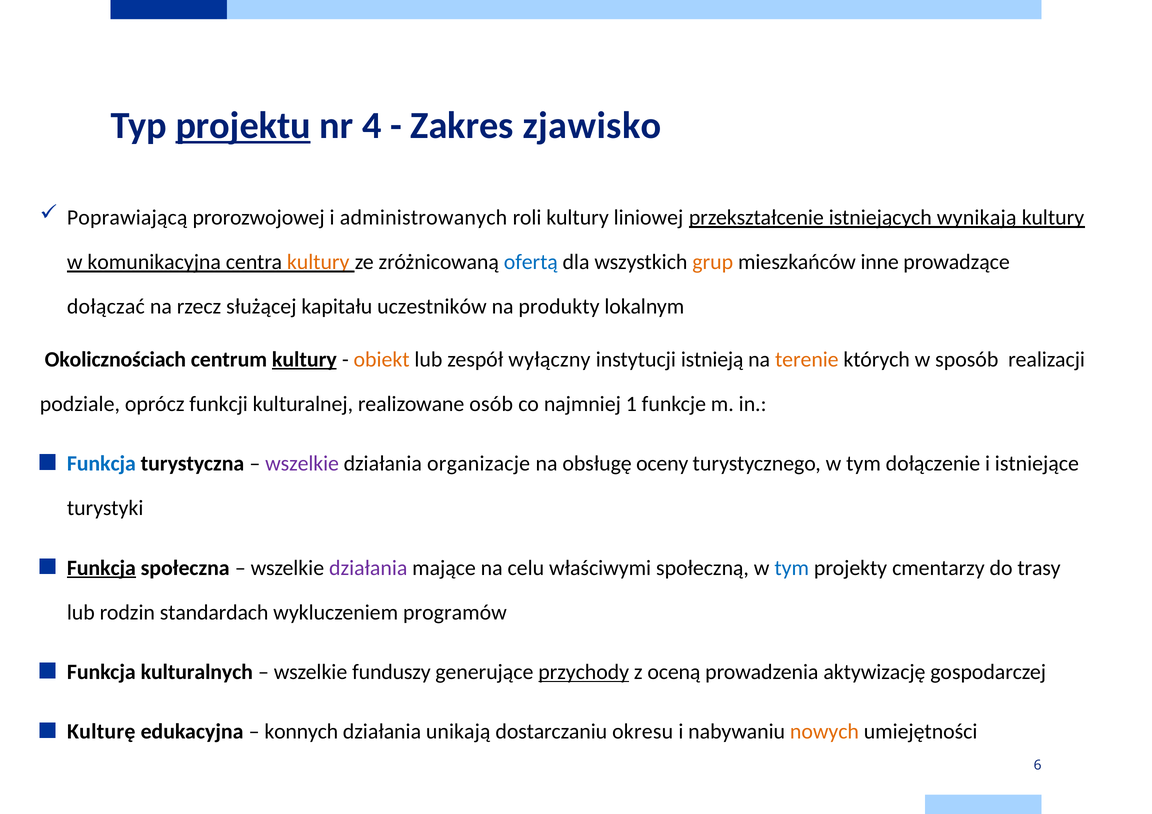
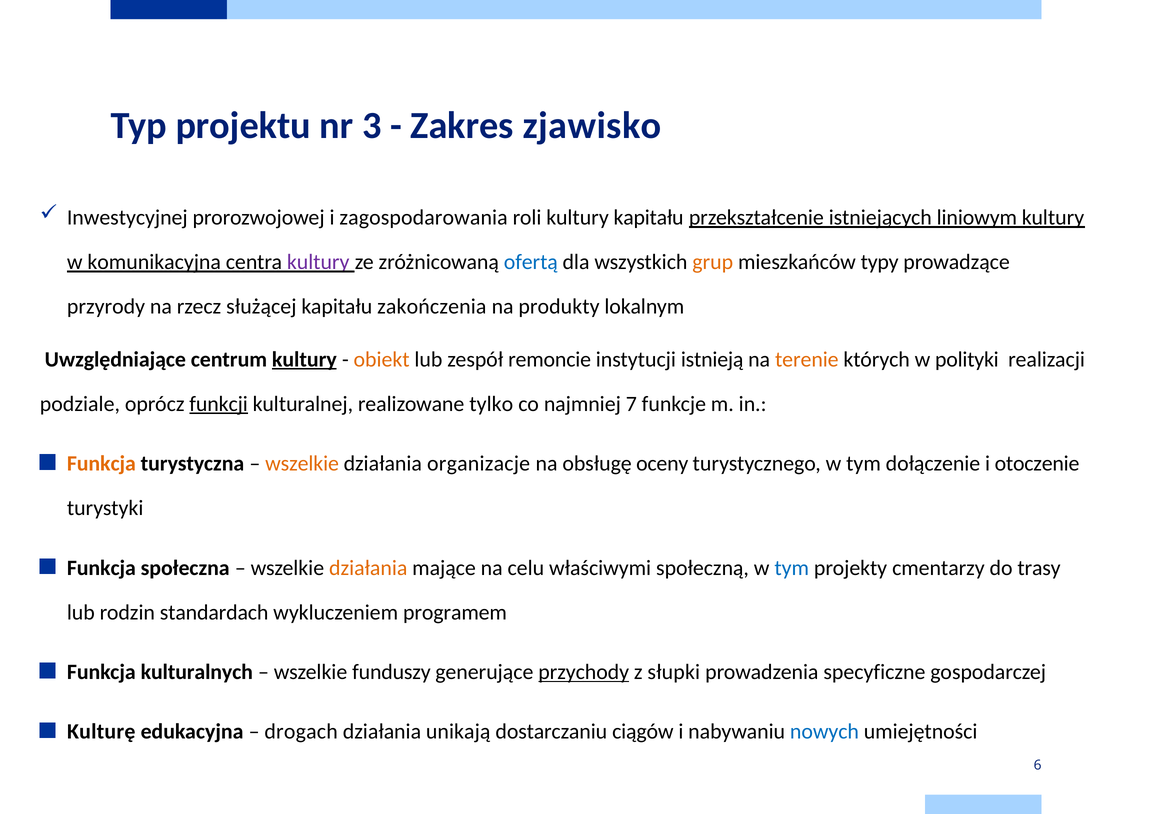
projektu underline: present -> none
4: 4 -> 3
Poprawiającą: Poprawiającą -> Inwestycyjnej
administrowanych: administrowanych -> zagospodarowania
kultury liniowej: liniowej -> kapitału
wynikają: wynikają -> liniowym
kultury at (318, 262) colour: orange -> purple
inne: inne -> typy
dołączać: dołączać -> przyrody
uczestników: uczestników -> zakończenia
Okolicznościach: Okolicznościach -> Uwzględniające
wyłączny: wyłączny -> remoncie
sposób: sposób -> polityki
funkcji underline: none -> present
osób: osób -> tylko
1: 1 -> 7
Funkcja at (101, 464) colour: blue -> orange
wszelkie at (302, 464) colour: purple -> orange
istniejące: istniejące -> otoczenie
Funkcja at (101, 568) underline: present -> none
działania at (368, 568) colour: purple -> orange
programów: programów -> programem
oceną: oceną -> słupki
aktywizację: aktywizację -> specyficzne
konnych: konnych -> drogach
okresu: okresu -> ciągów
nowych colour: orange -> blue
